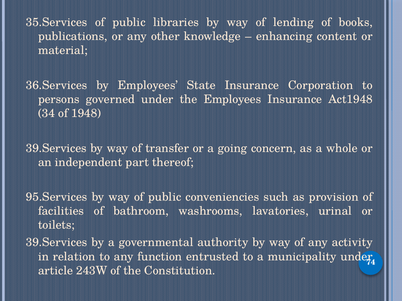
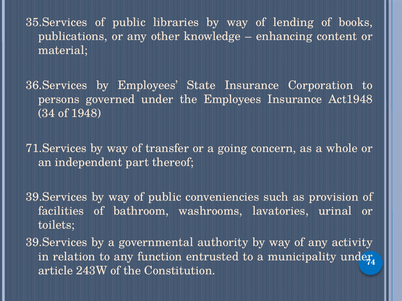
39.Services at (56, 148): 39.Services -> 71.Services
95.Services at (57, 197): 95.Services -> 39.Services
